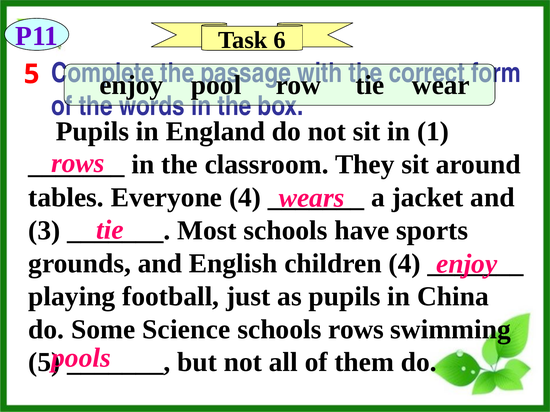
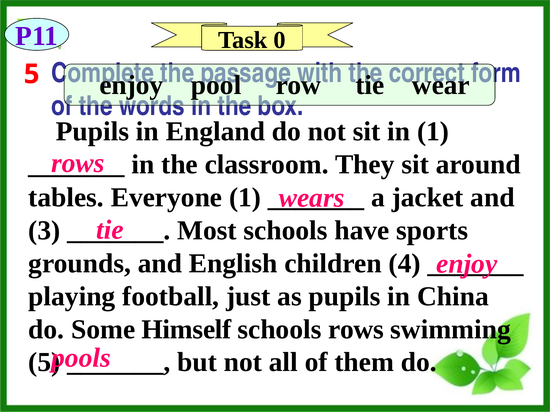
6: 6 -> 0
Everyone 4: 4 -> 1
Science: Science -> Himself
